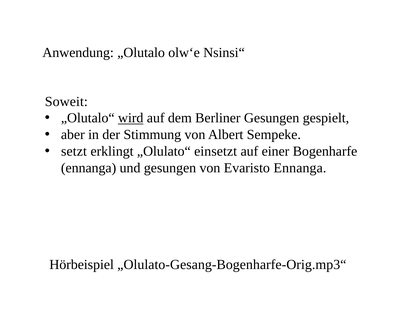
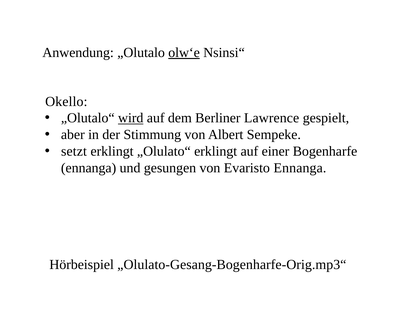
olw‘e underline: none -> present
Soweit: Soweit -> Okello
Berliner Gesungen: Gesungen -> Lawrence
„Olulato“ einsetzt: einsetzt -> erklingt
